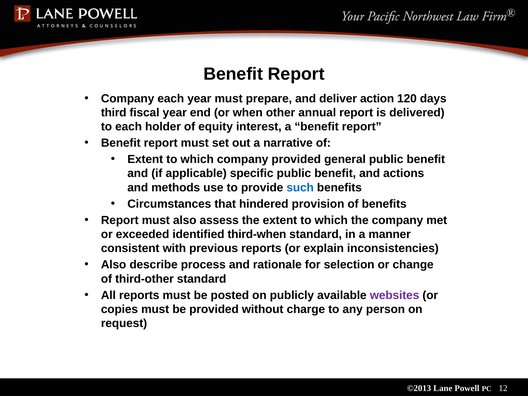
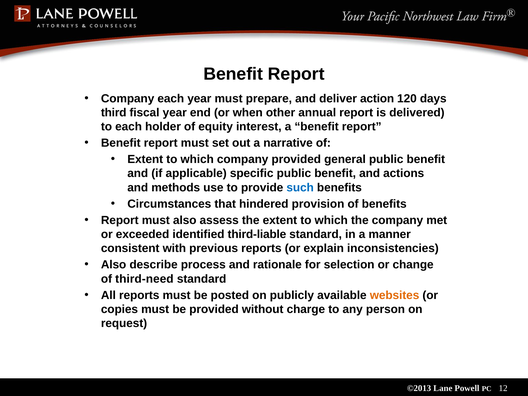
third-when: third-when -> third-liable
third-other: third-other -> third-need
websites colour: purple -> orange
